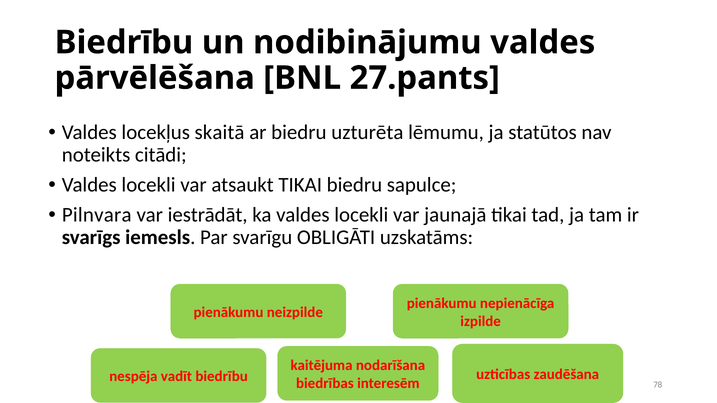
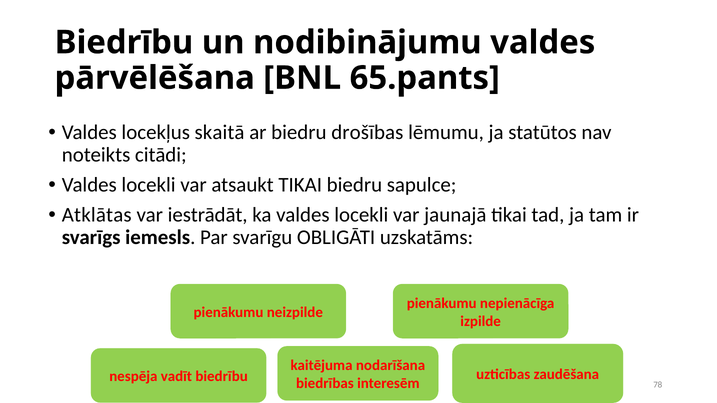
27.pants: 27.pants -> 65.pants
uzturēta: uzturēta -> drošības
Pilnvara: Pilnvara -> Atklātas
